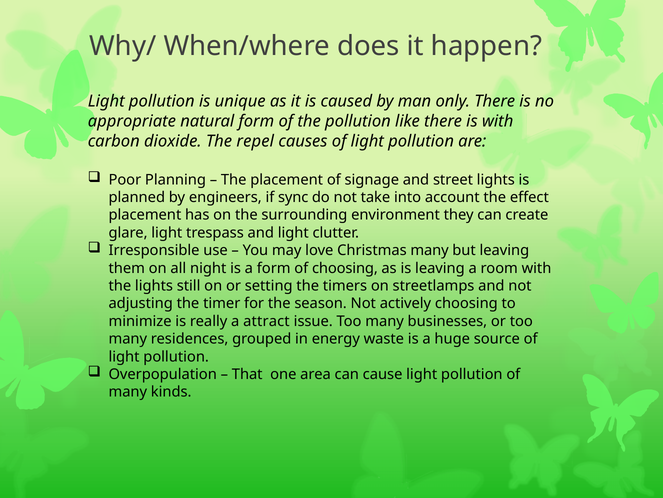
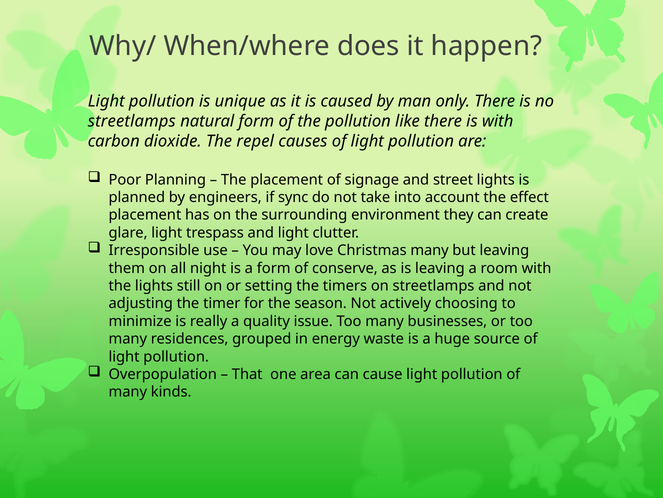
appropriate at (132, 121): appropriate -> streetlamps
of choosing: choosing -> conserve
attract: attract -> quality
